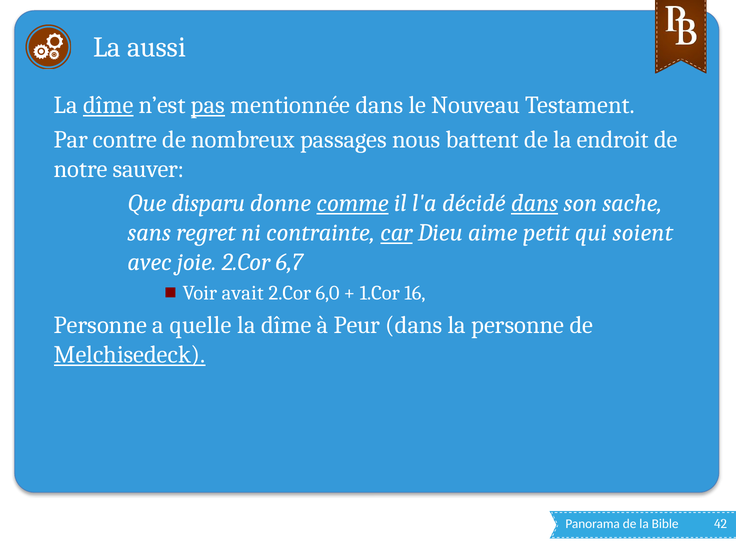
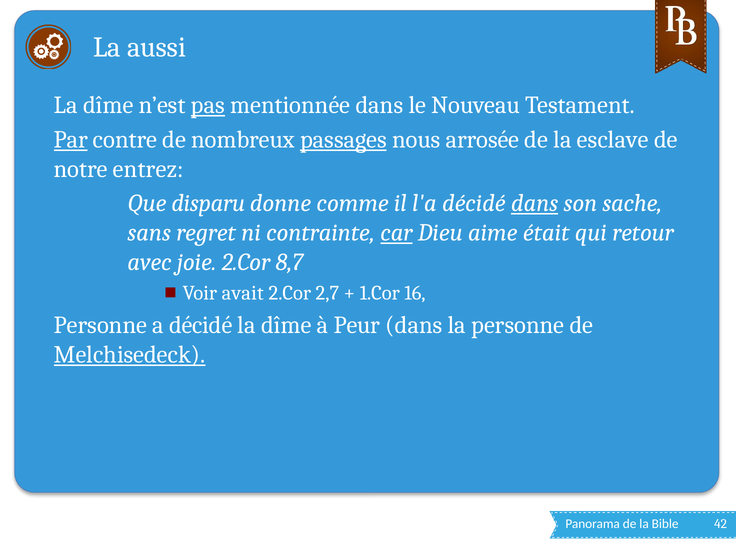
dîme at (108, 105) underline: present -> none
Par underline: none -> present
passages underline: none -> present
battent: battent -> arrosée
endroit: endroit -> esclave
sauver: sauver -> entrez
comme underline: present -> none
petit: petit -> était
soient: soient -> retour
6,7: 6,7 -> 8,7
6,0: 6,0 -> 2,7
a quelle: quelle -> décidé
